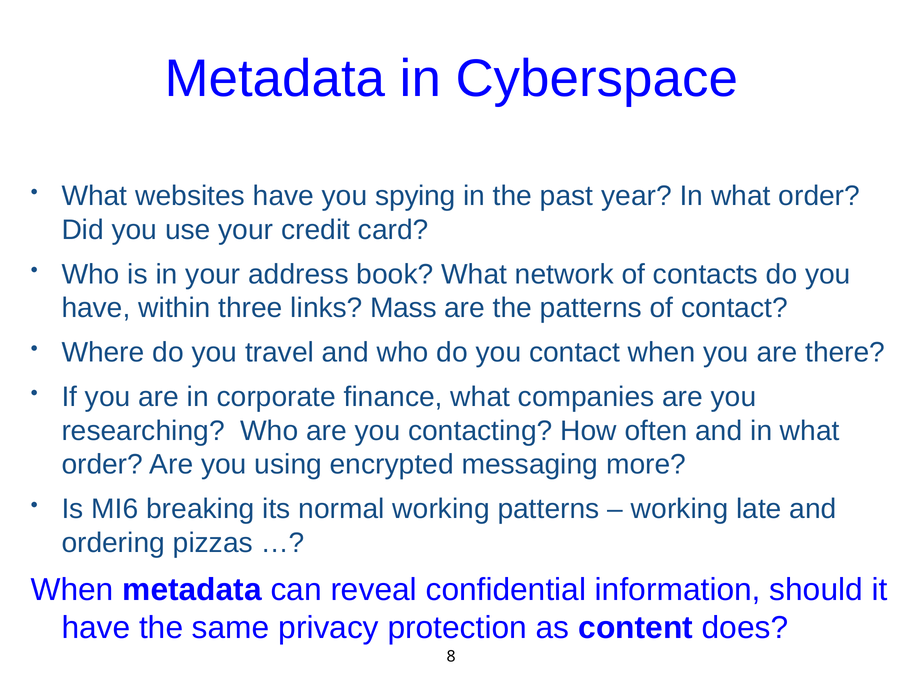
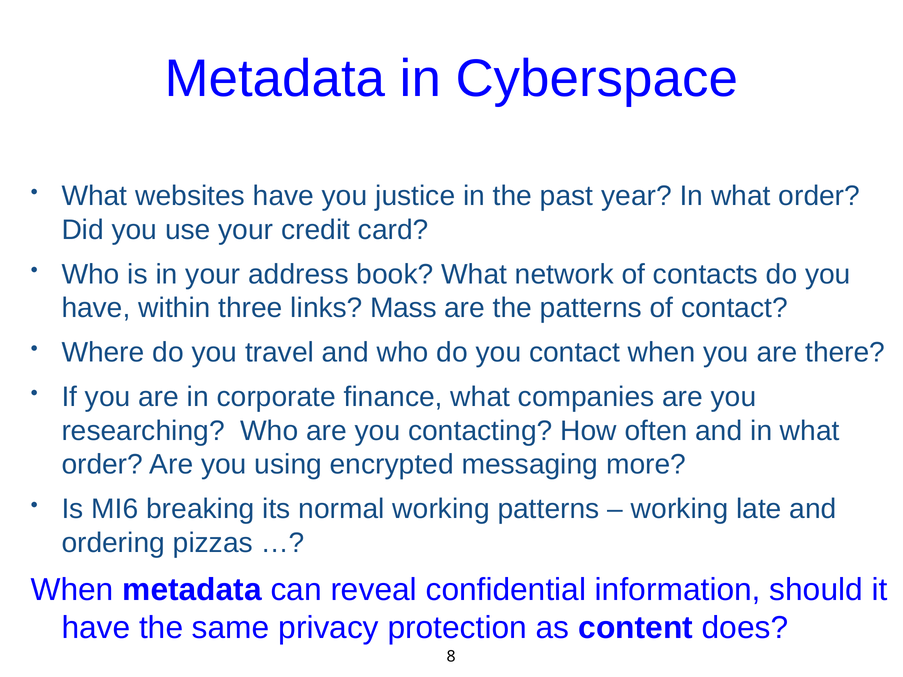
spying: spying -> justice
